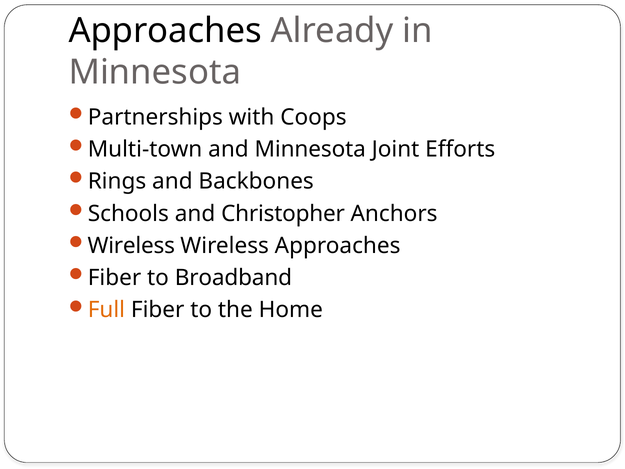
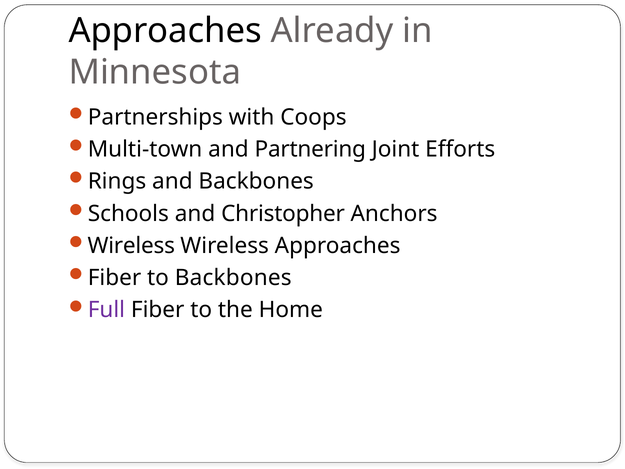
and Minnesota: Minnesota -> Partnering
to Broadband: Broadband -> Backbones
Full colour: orange -> purple
